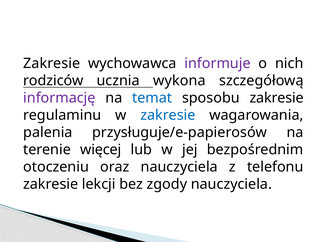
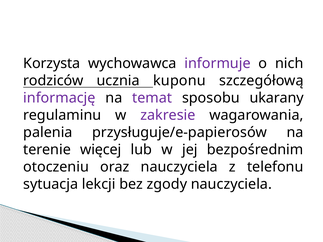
Zakresie at (52, 64): Zakresie -> Korzysta
wykona: wykona -> kuponu
temat colour: blue -> purple
sposobu zakresie: zakresie -> ukarany
zakresie at (168, 115) colour: blue -> purple
zakresie at (51, 184): zakresie -> sytuacja
